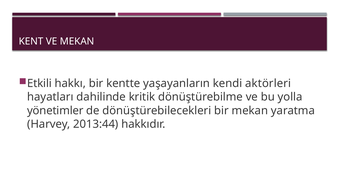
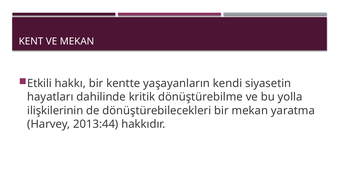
aktörleri: aktörleri -> siyasetin
yönetimler: yönetimler -> ilişkilerinin
